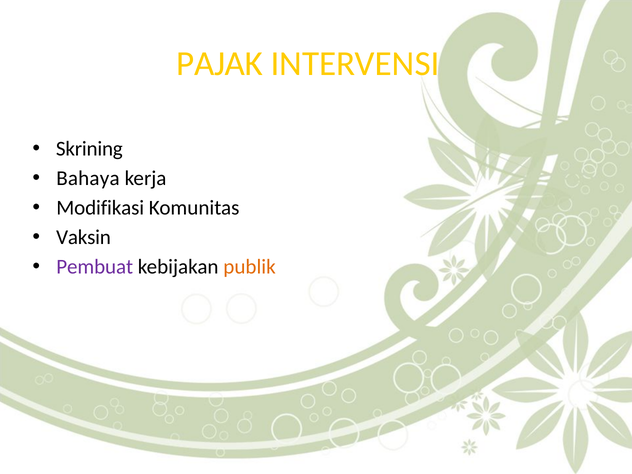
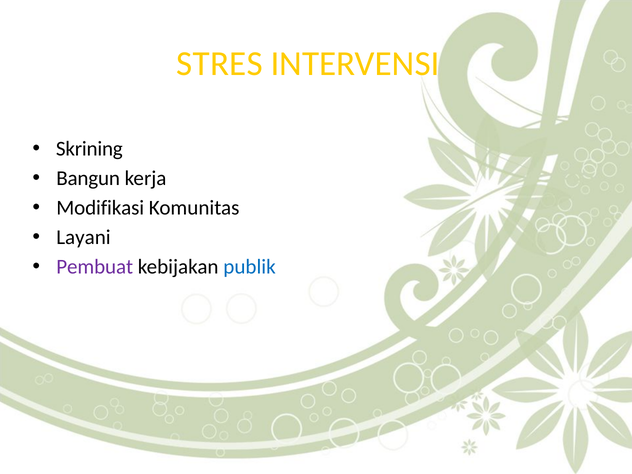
PAJAK: PAJAK -> STRES
Bahaya: Bahaya -> Bangun
Vaksin: Vaksin -> Layani
publik colour: orange -> blue
